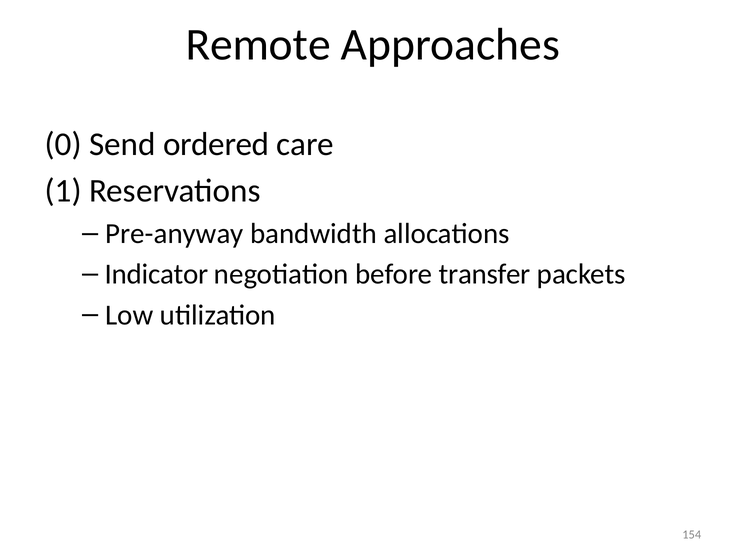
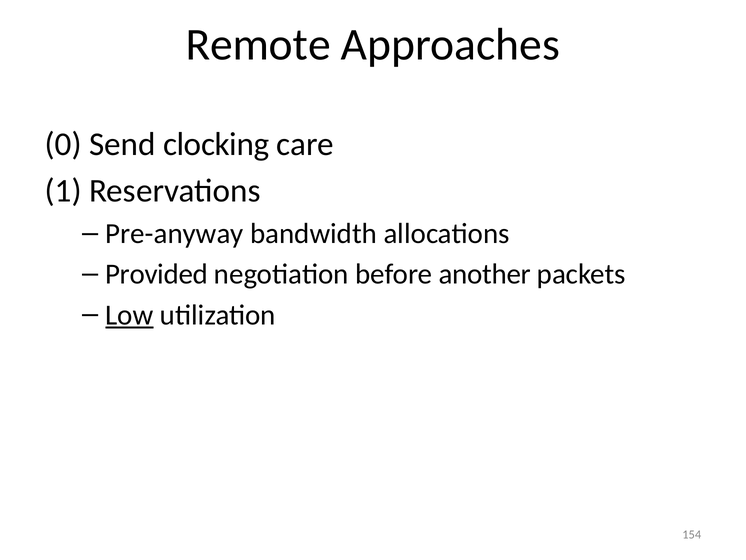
ordered: ordered -> clocking
Indicator: Indicator -> Provided
transfer: transfer -> another
Low underline: none -> present
